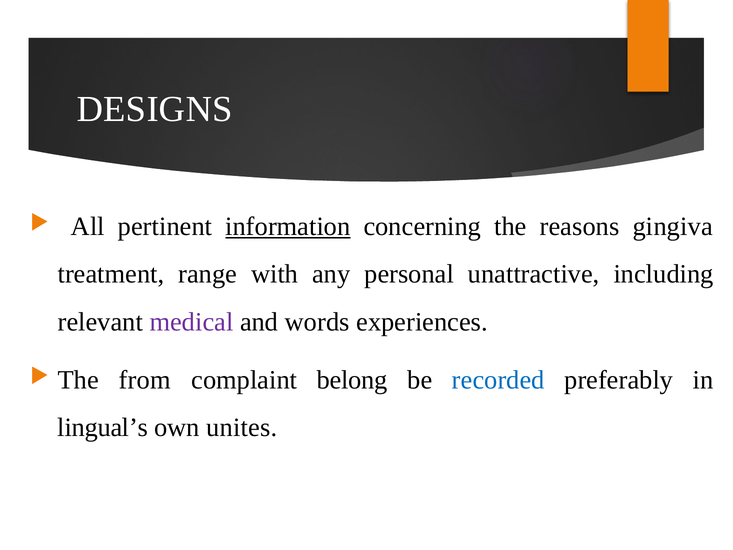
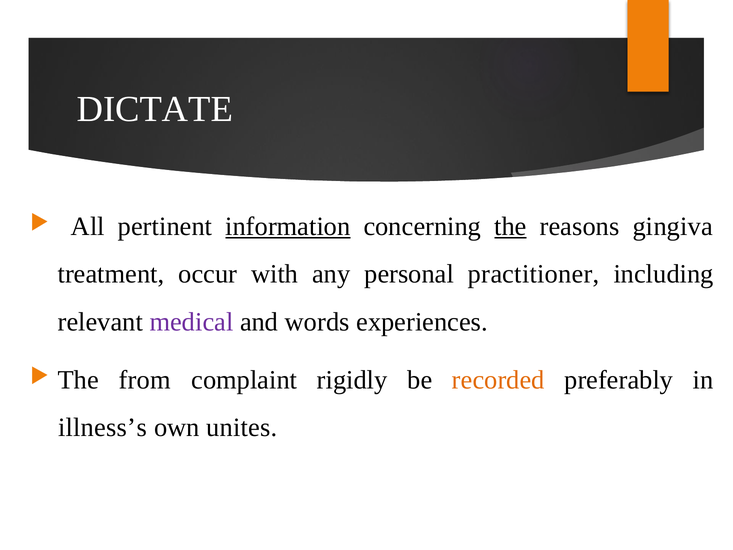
DESIGNS: DESIGNS -> DICTATE
the at (511, 226) underline: none -> present
range: range -> occur
unattractive: unattractive -> practitioner
belong: belong -> rigidly
recorded colour: blue -> orange
lingual’s: lingual’s -> illness’s
